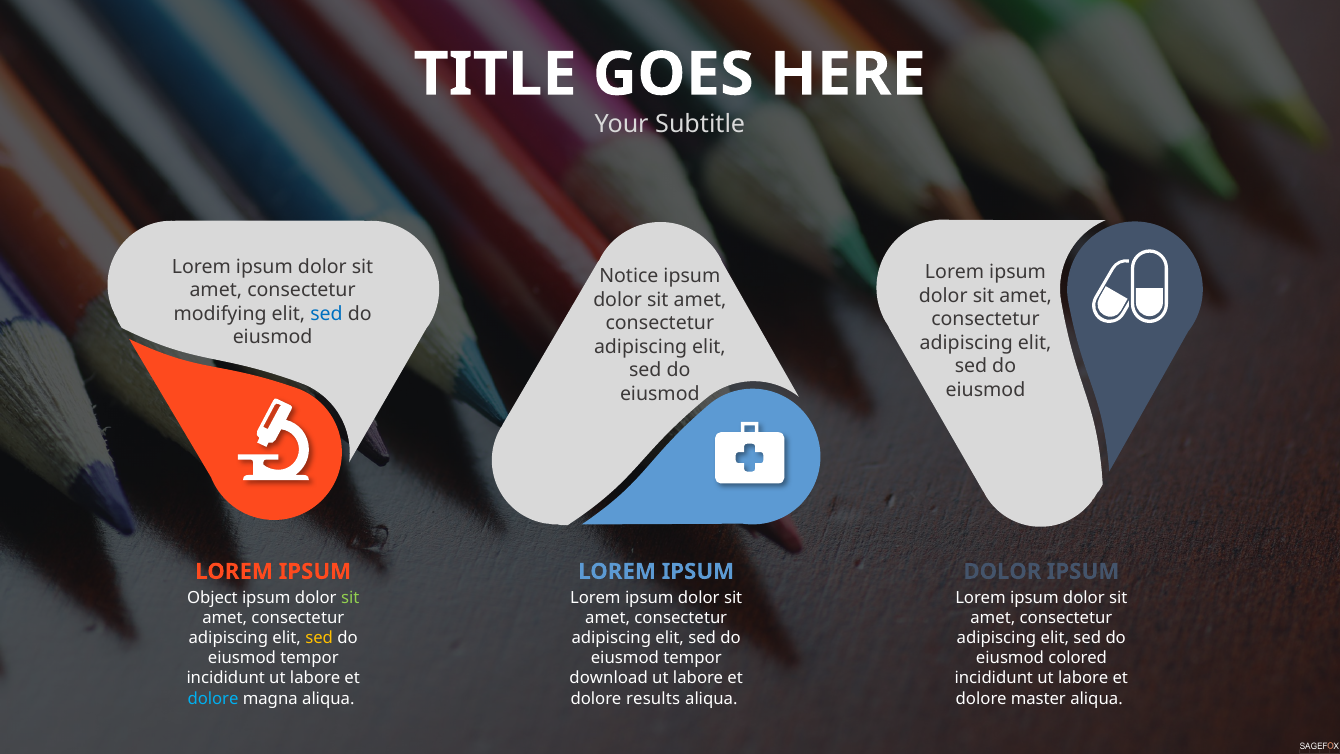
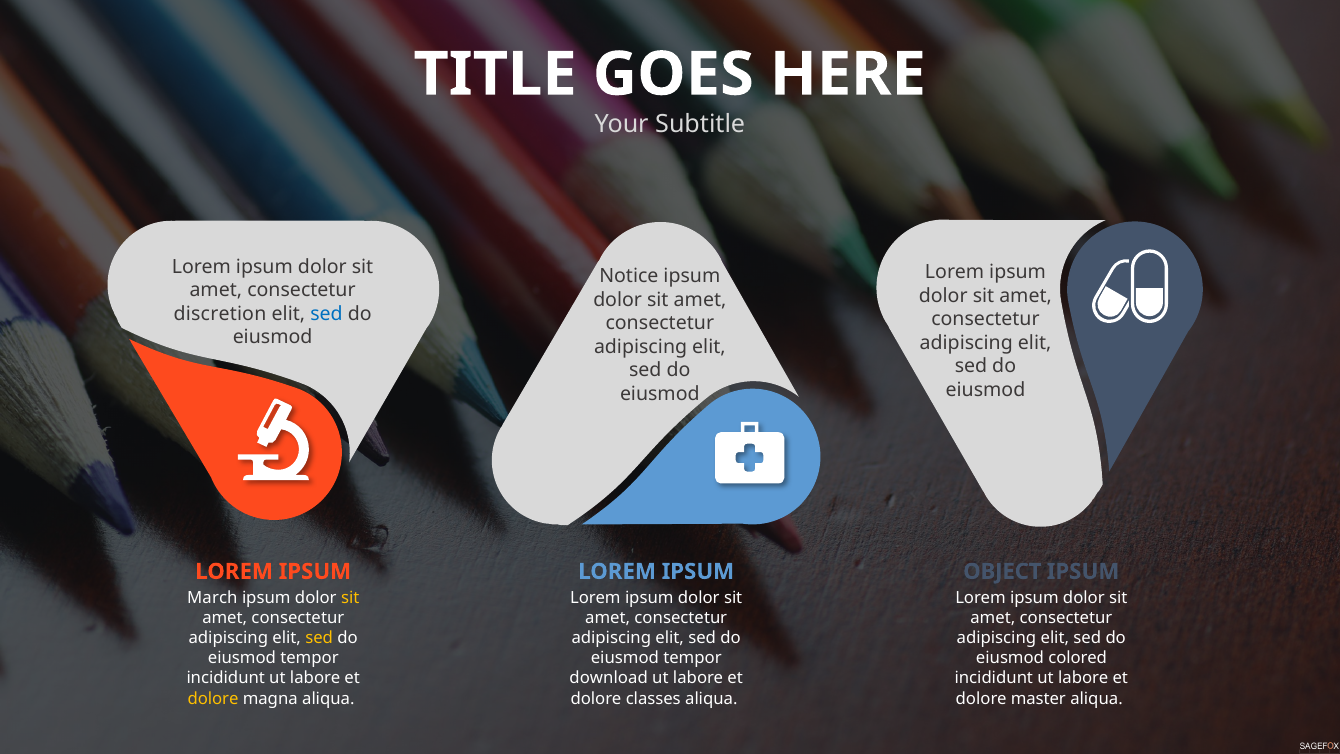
modifying: modifying -> discretion
DOLOR at (1002, 571): DOLOR -> OBJECT
Object: Object -> March
sit at (350, 598) colour: light green -> yellow
dolore at (213, 698) colour: light blue -> yellow
results: results -> classes
